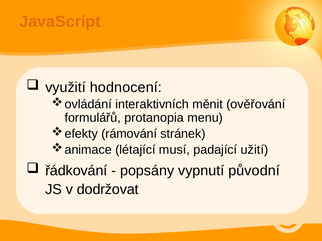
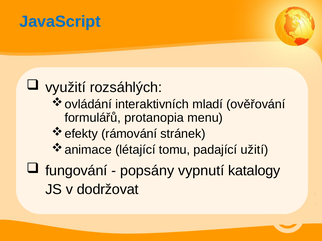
JavaScript colour: orange -> blue
hodnocení: hodnocení -> rozsáhlých
měnit: měnit -> mladí
musí: musí -> tomu
řádkování: řádkování -> fungování
původní: původní -> katalogy
